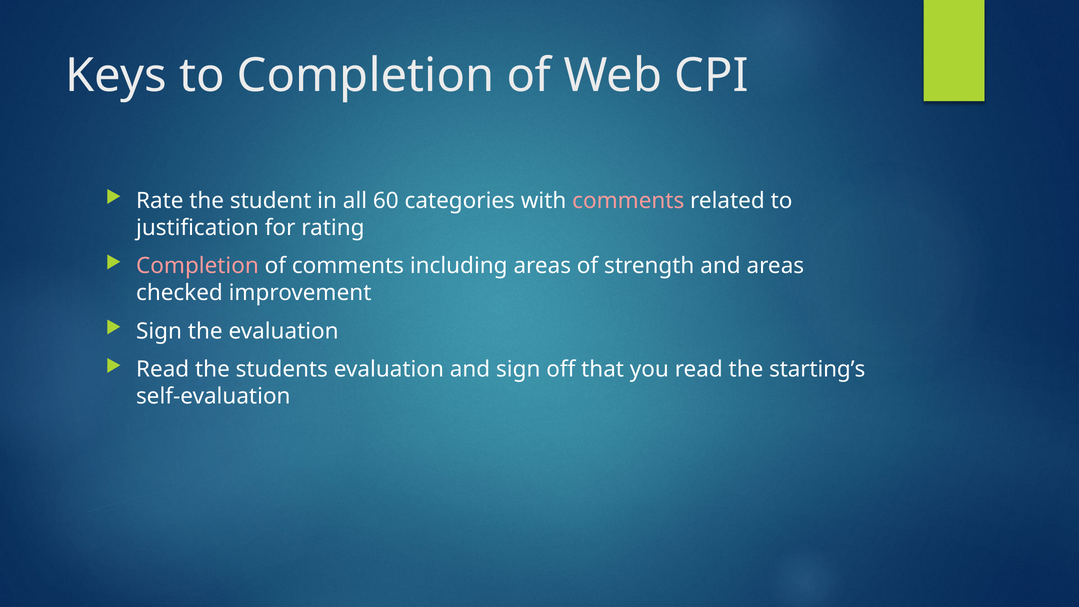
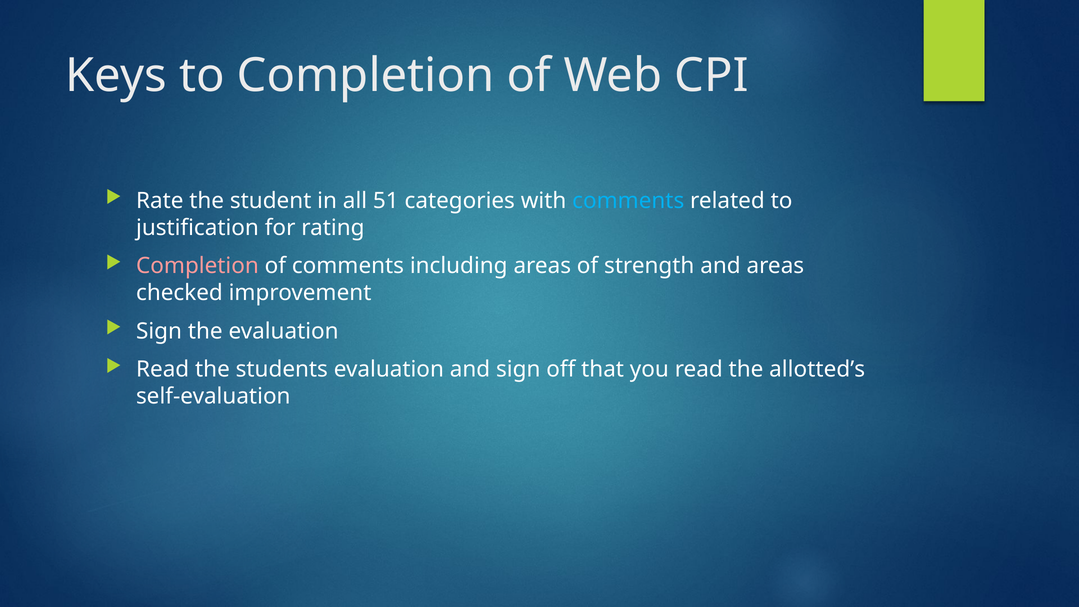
60: 60 -> 51
comments at (628, 201) colour: pink -> light blue
starting’s: starting’s -> allotted’s
